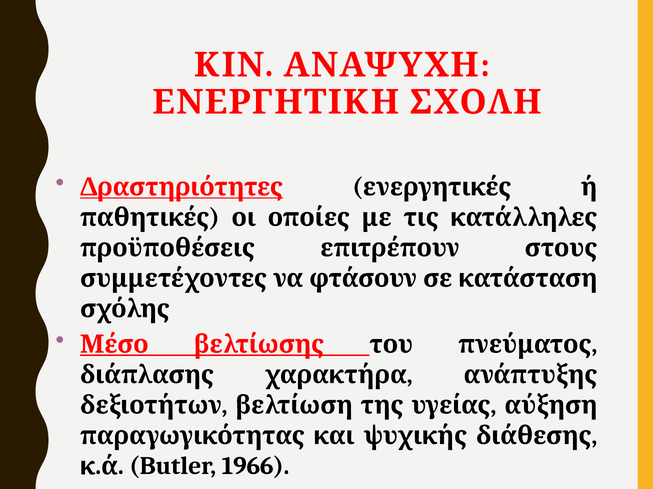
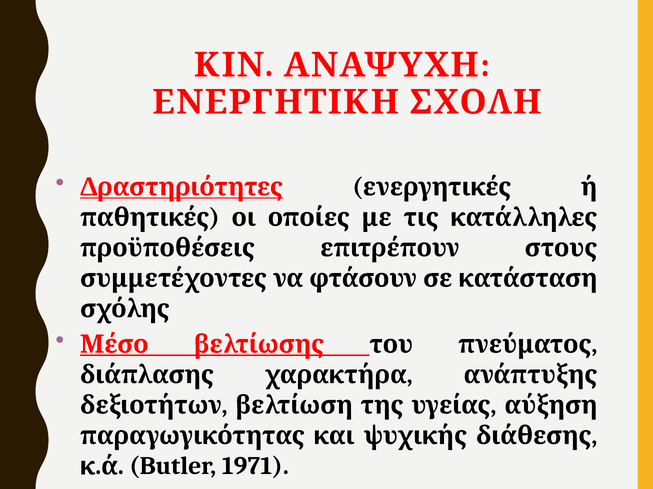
1966: 1966 -> 1971
